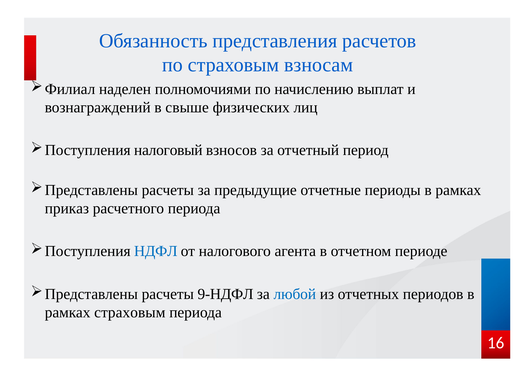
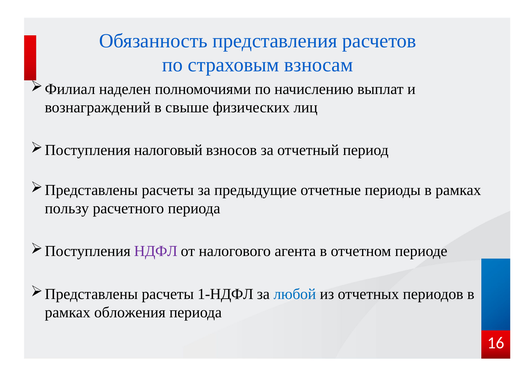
приказ: приказ -> пользу
НДФЛ colour: blue -> purple
9-НДФЛ: 9-НДФЛ -> 1-НДФЛ
рамках страховым: страховым -> обложения
